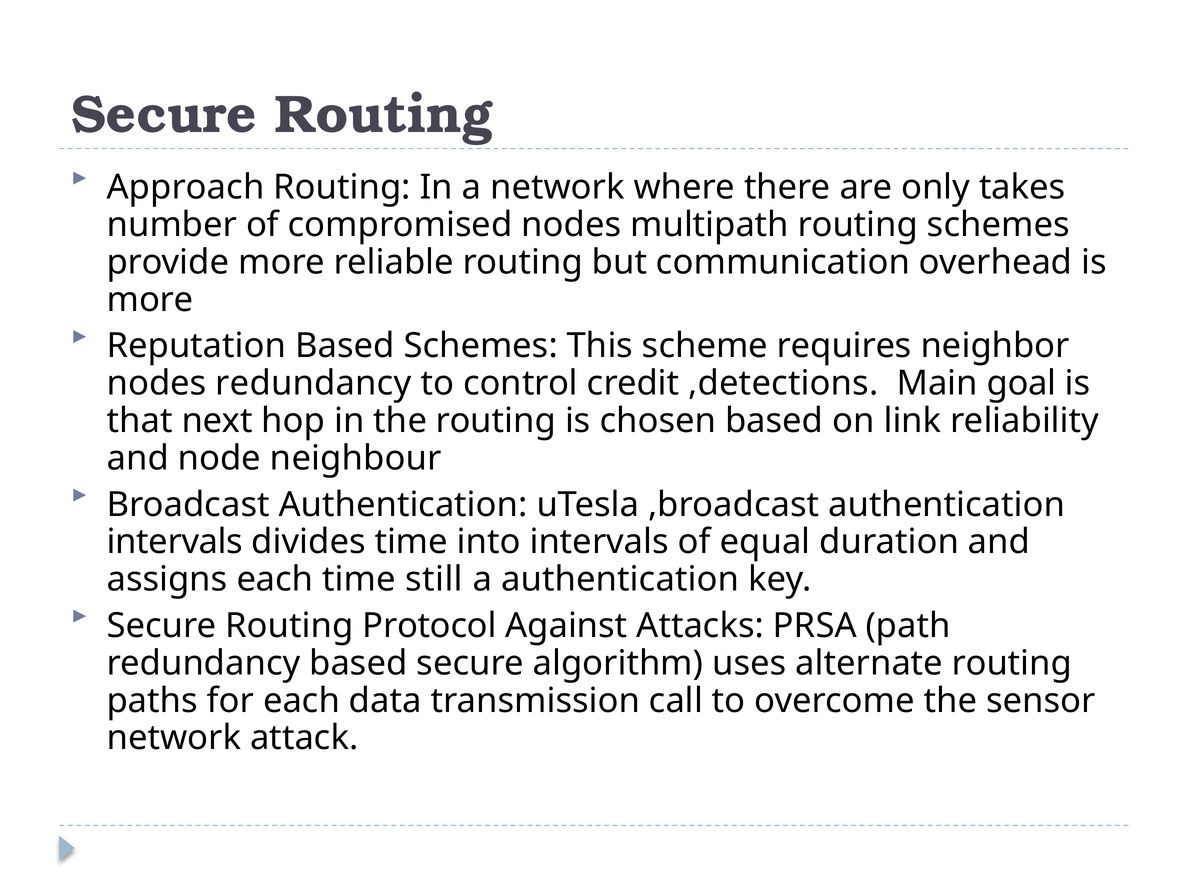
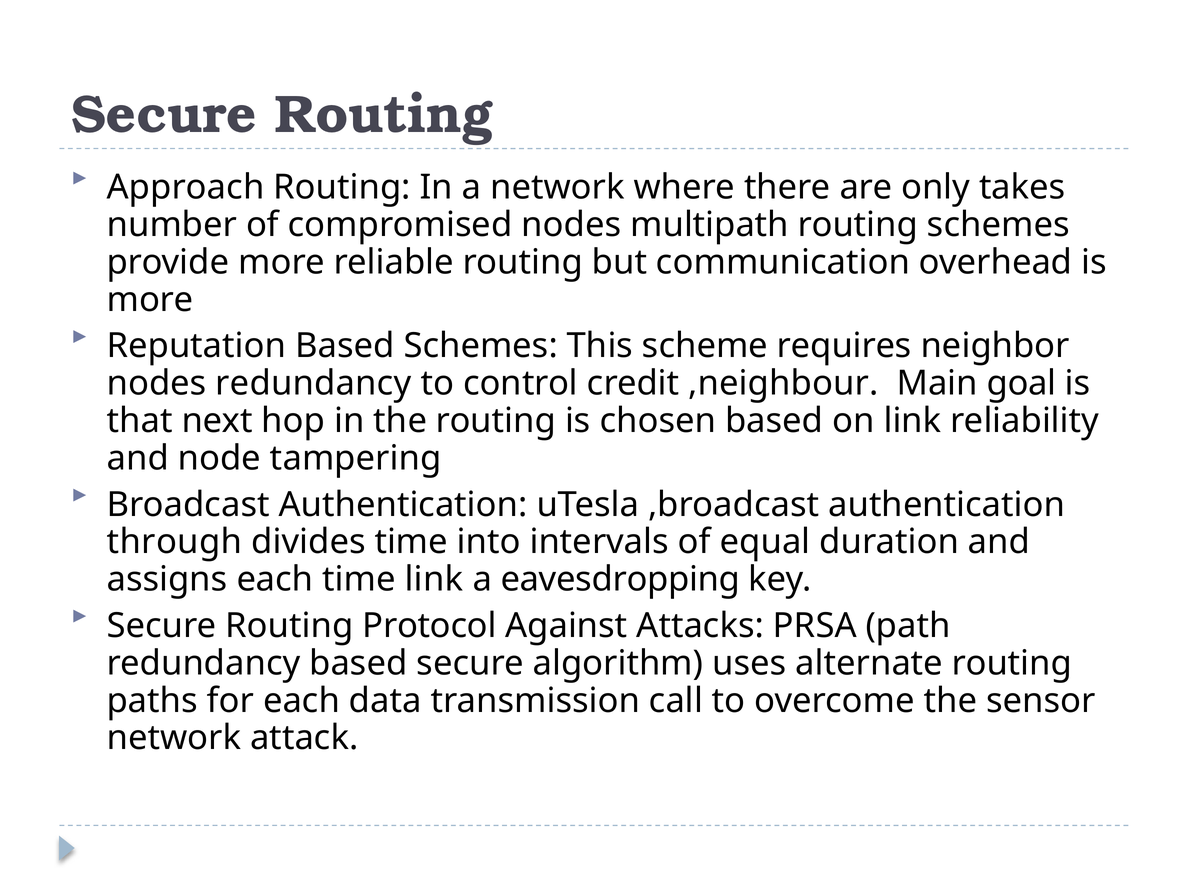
,detections: ,detections -> ,neighbour
neighbour: neighbour -> tampering
intervals at (175, 542): intervals -> through
time still: still -> link
a authentication: authentication -> eavesdropping
